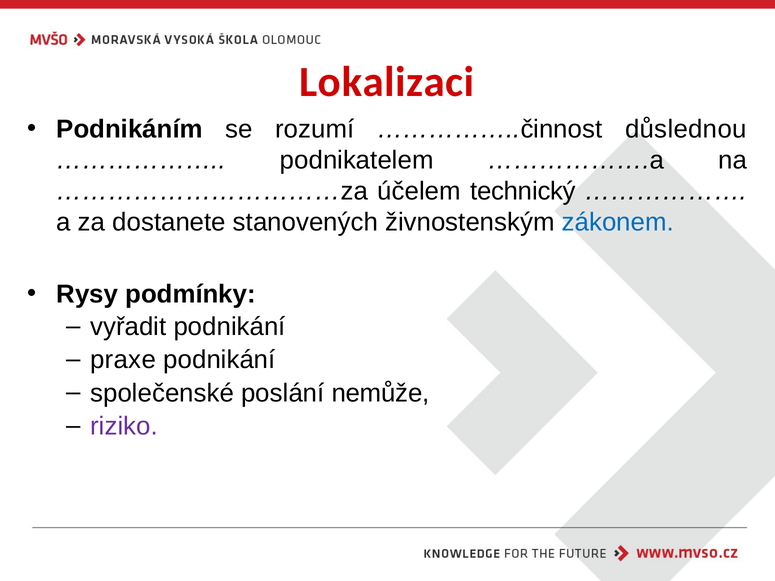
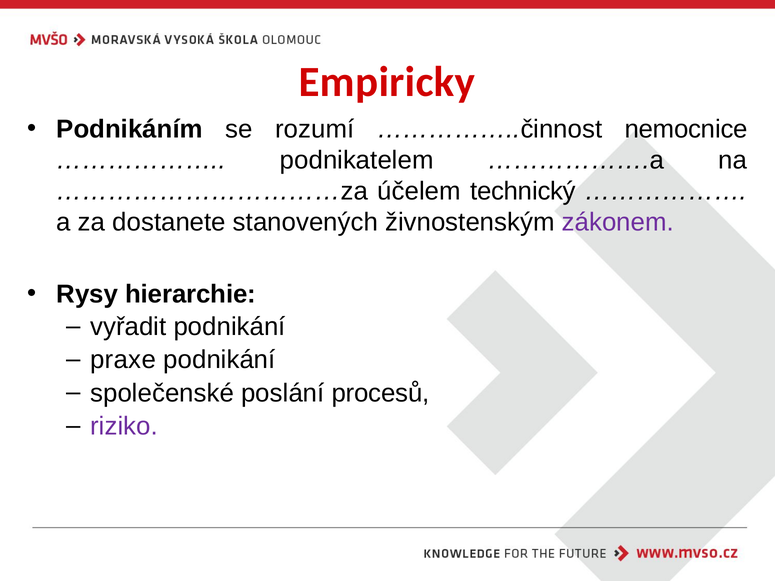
Lokalizaci: Lokalizaci -> Empiricky
důslednou: důslednou -> nemocnice
zákonem colour: blue -> purple
podmínky: podmínky -> hierarchie
nemůže: nemůže -> procesů
